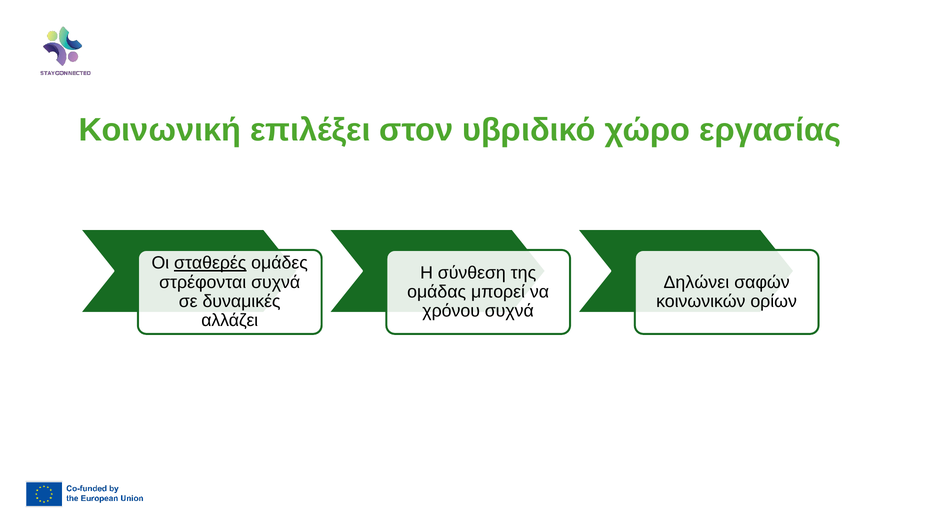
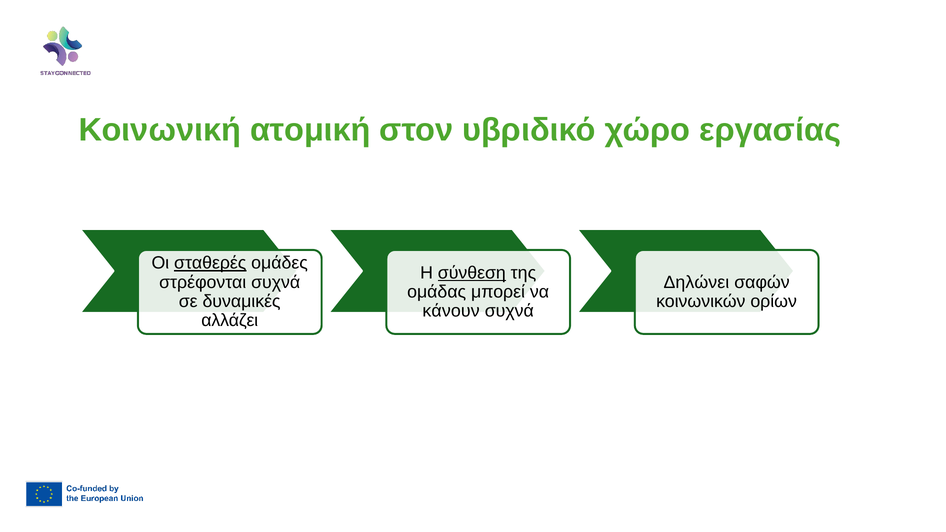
επιλέξει: επιλέξει -> ατομική
σύνθεση underline: none -> present
χρόνου: χρόνου -> κάνουν
